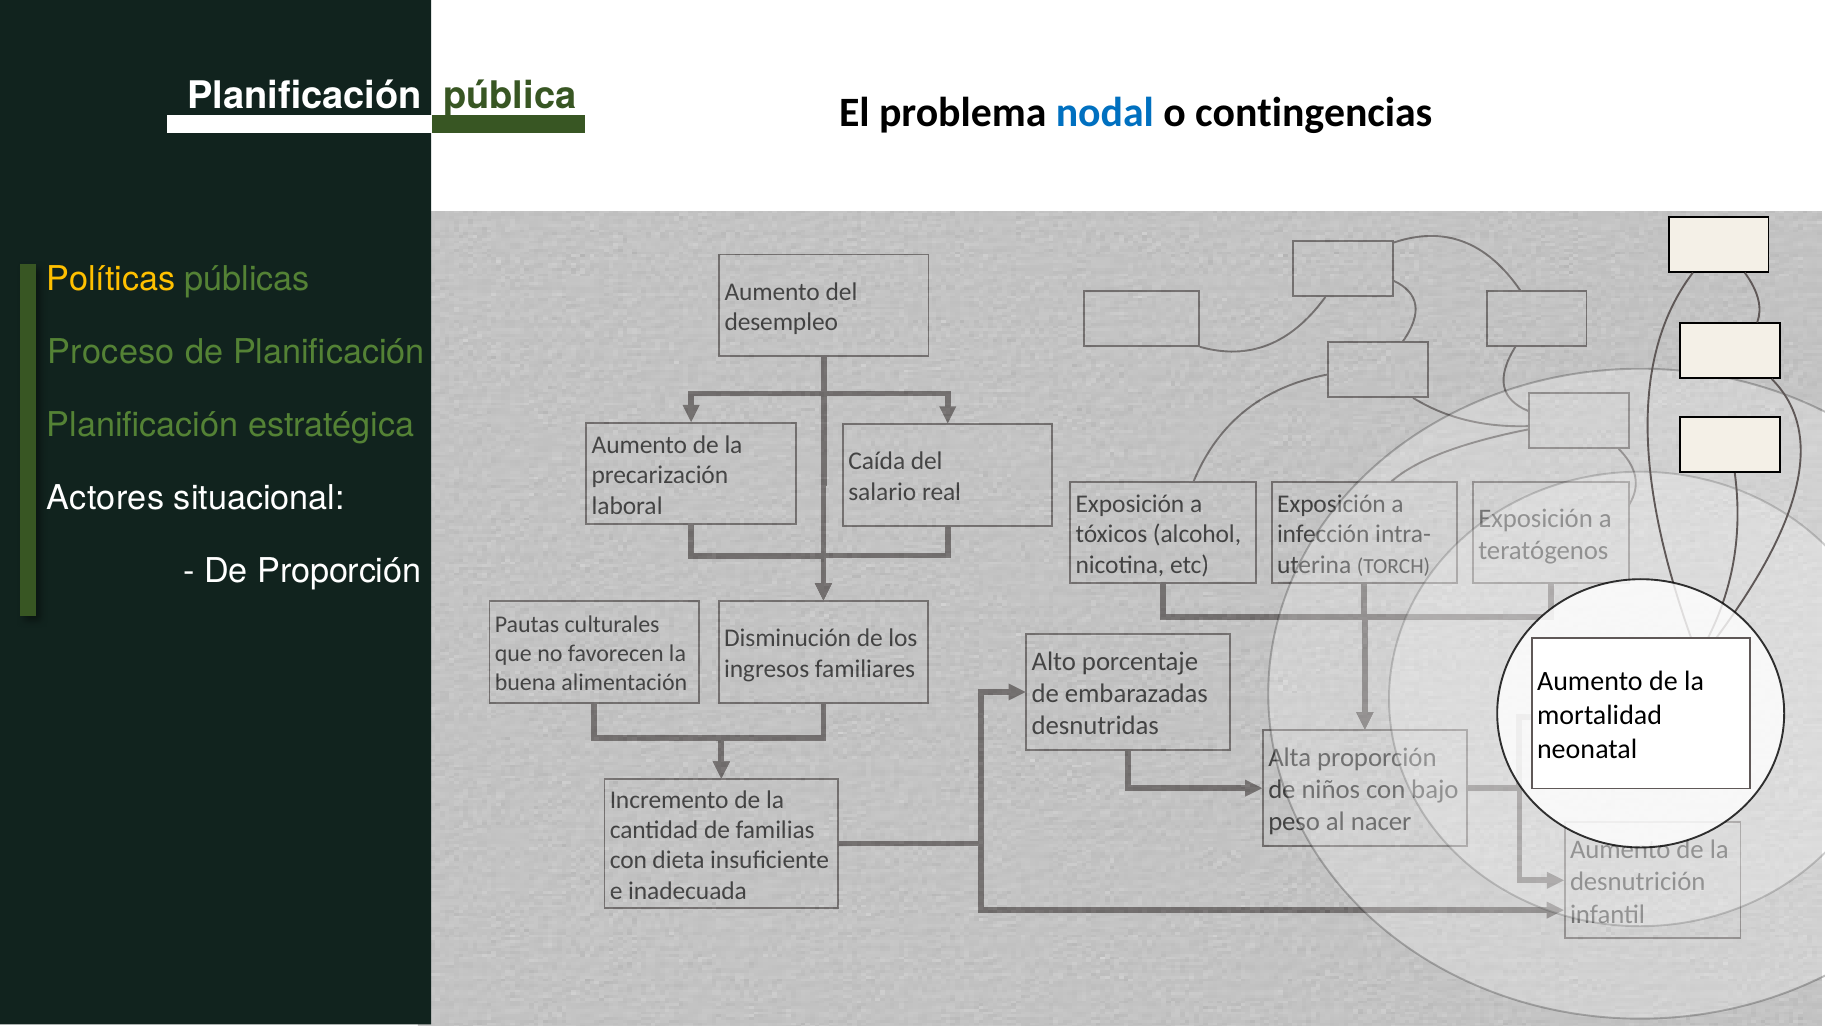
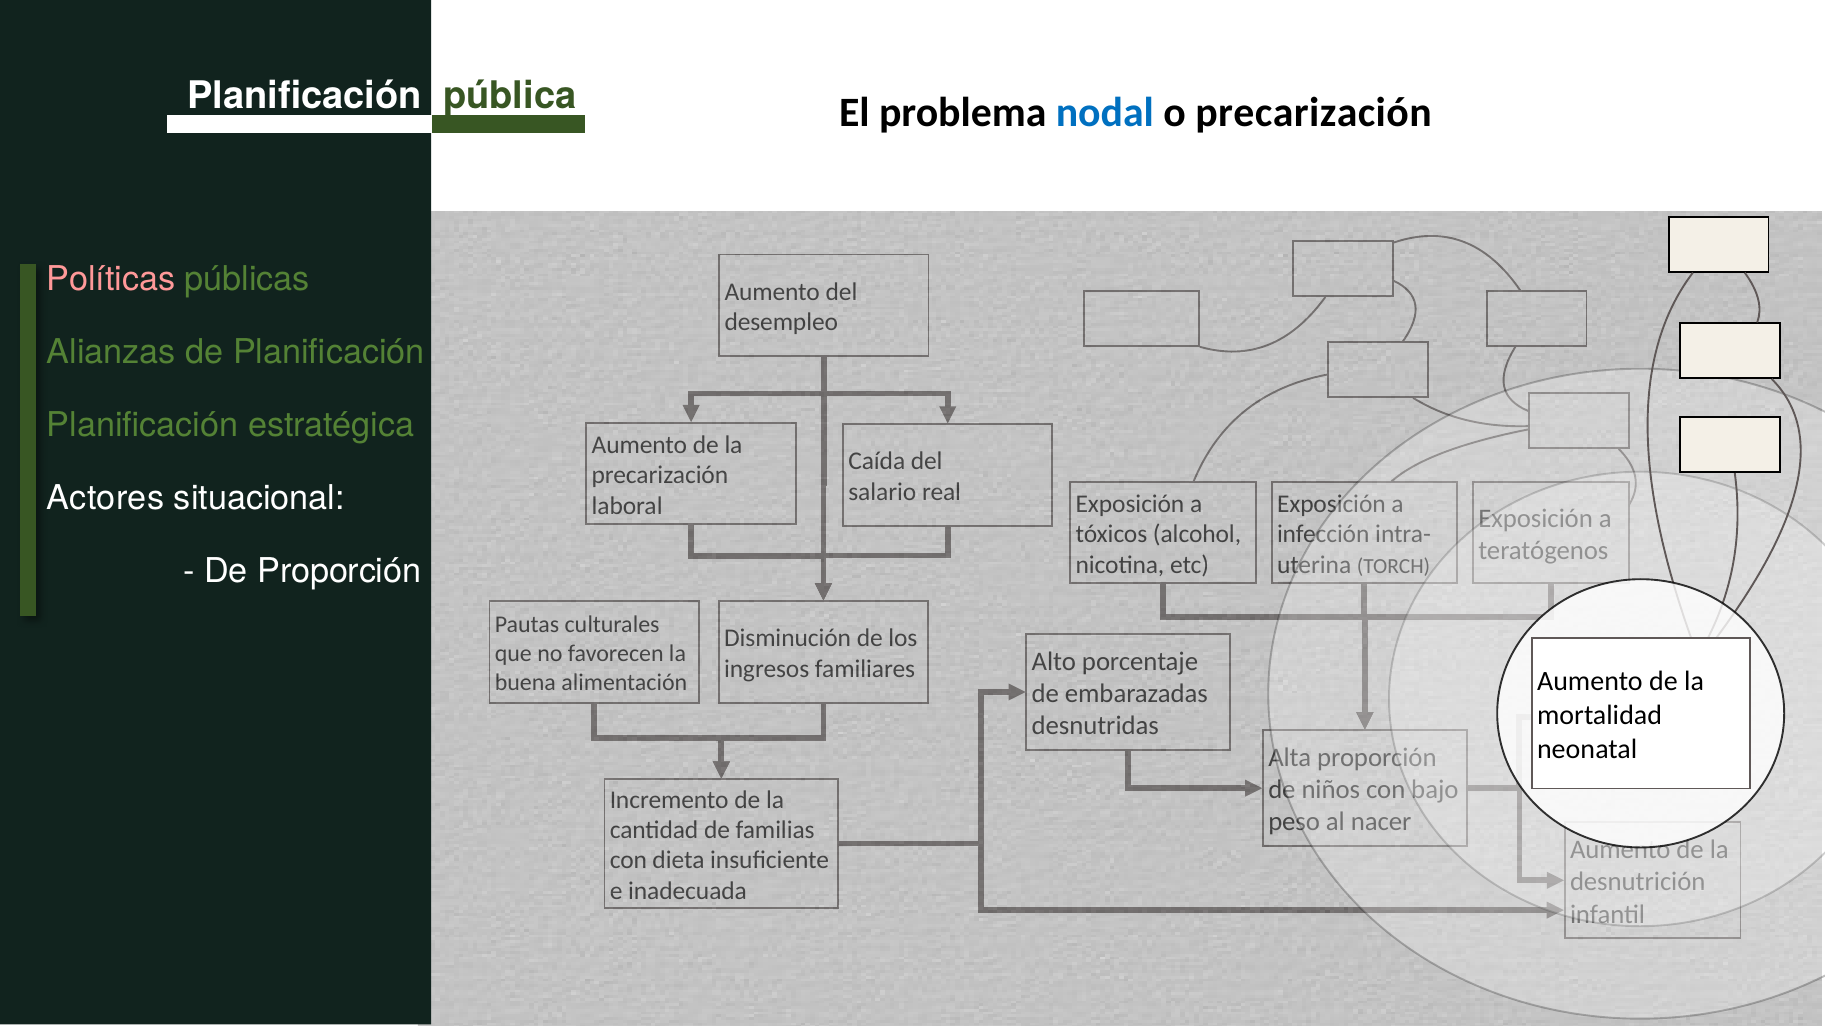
o contingencias: contingencias -> precarización
Políticas colour: yellow -> pink
Proceso: Proceso -> Alianzas
